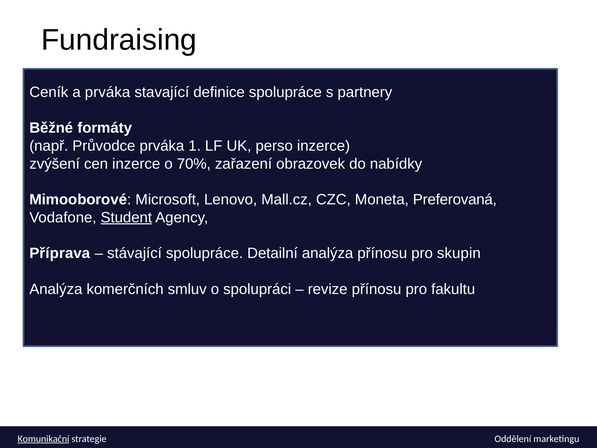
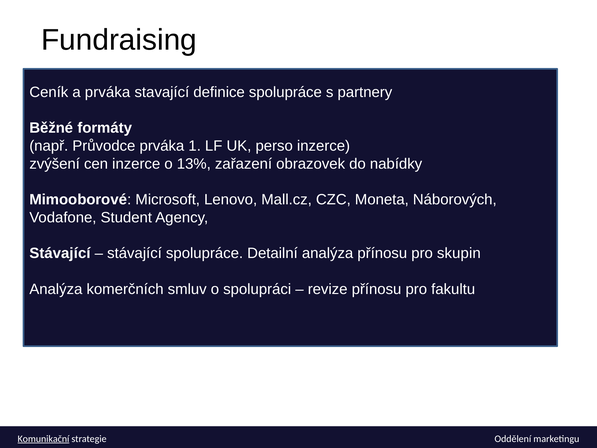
70%: 70% -> 13%
Preferovaná: Preferovaná -> Náborových
Student underline: present -> none
Příprava at (60, 253): Příprava -> Stávající
